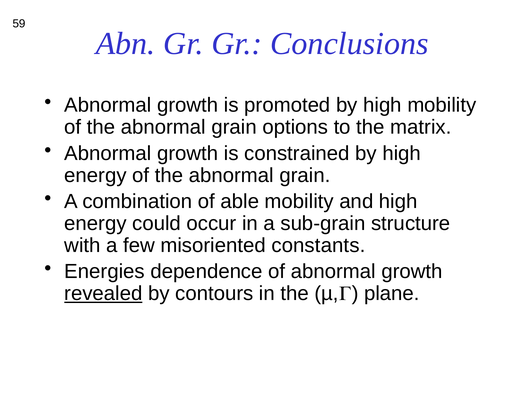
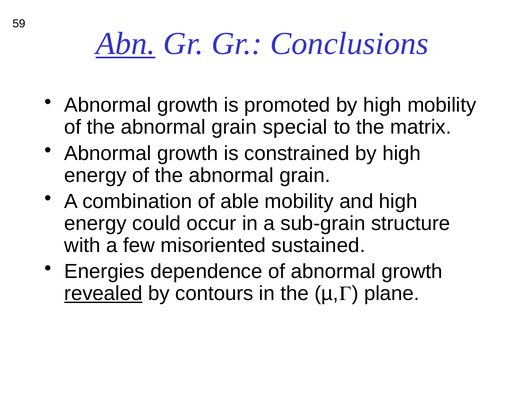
Abn underline: none -> present
options: options -> special
constants: constants -> sustained
